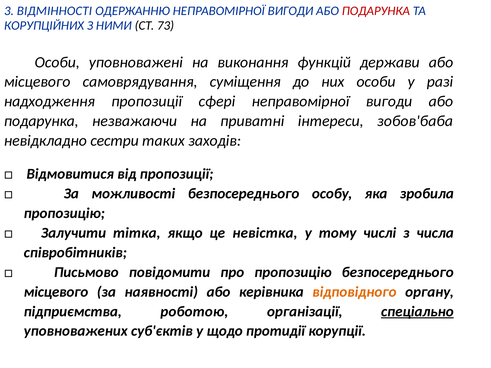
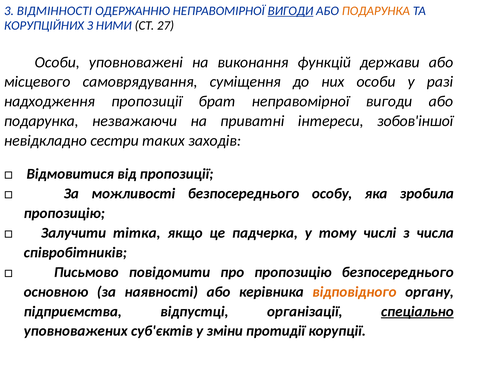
ВИГОДИ at (291, 11) underline: none -> present
ПОДАРУНКА at (376, 11) colour: red -> orange
73: 73 -> 27
сфері: сфері -> брат
зобов'баба: зобов'баба -> зобов'іншої
невістка: невістка -> падчерка
місцевого at (56, 292): місцевого -> основною
роботою: роботою -> відпустці
щодо: щодо -> зміни
